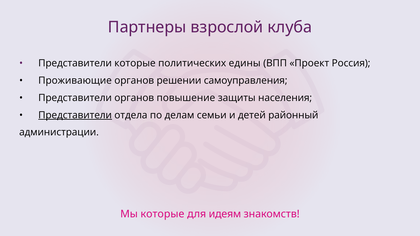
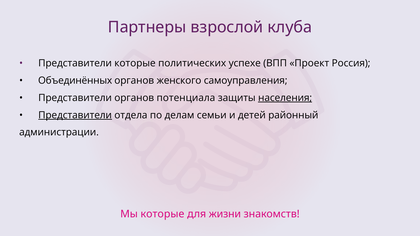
едины: едины -> успехе
Проживающие: Проживающие -> Объединённых
решении: решении -> женского
повышение: повышение -> потенциала
населения underline: none -> present
идеям: идеям -> жизни
